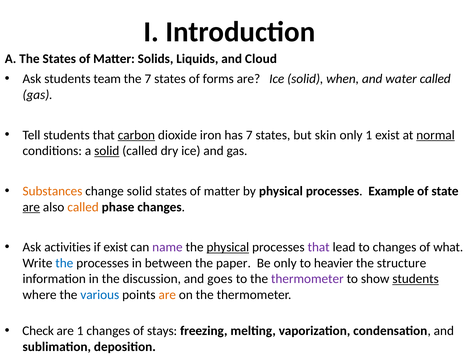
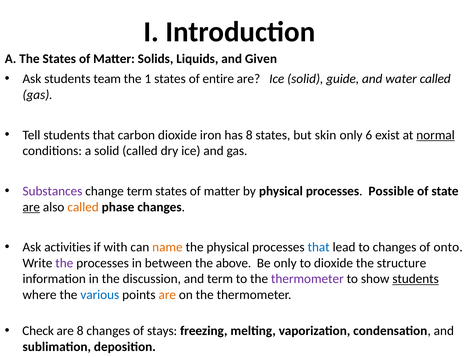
Cloud: Cloud -> Given
the 7: 7 -> 1
forms: forms -> entire
when: when -> guide
carbon underline: present -> none
has 7: 7 -> 8
only 1: 1 -> 6
solid at (107, 151) underline: present -> none
Substances colour: orange -> purple
change solid: solid -> term
Example: Example -> Possible
if exist: exist -> with
name colour: purple -> orange
physical at (228, 247) underline: present -> none
that at (319, 247) colour: purple -> blue
what: what -> onto
the at (64, 263) colour: blue -> purple
paper: paper -> above
to heavier: heavier -> dioxide
and goes: goes -> term
are 1: 1 -> 8
